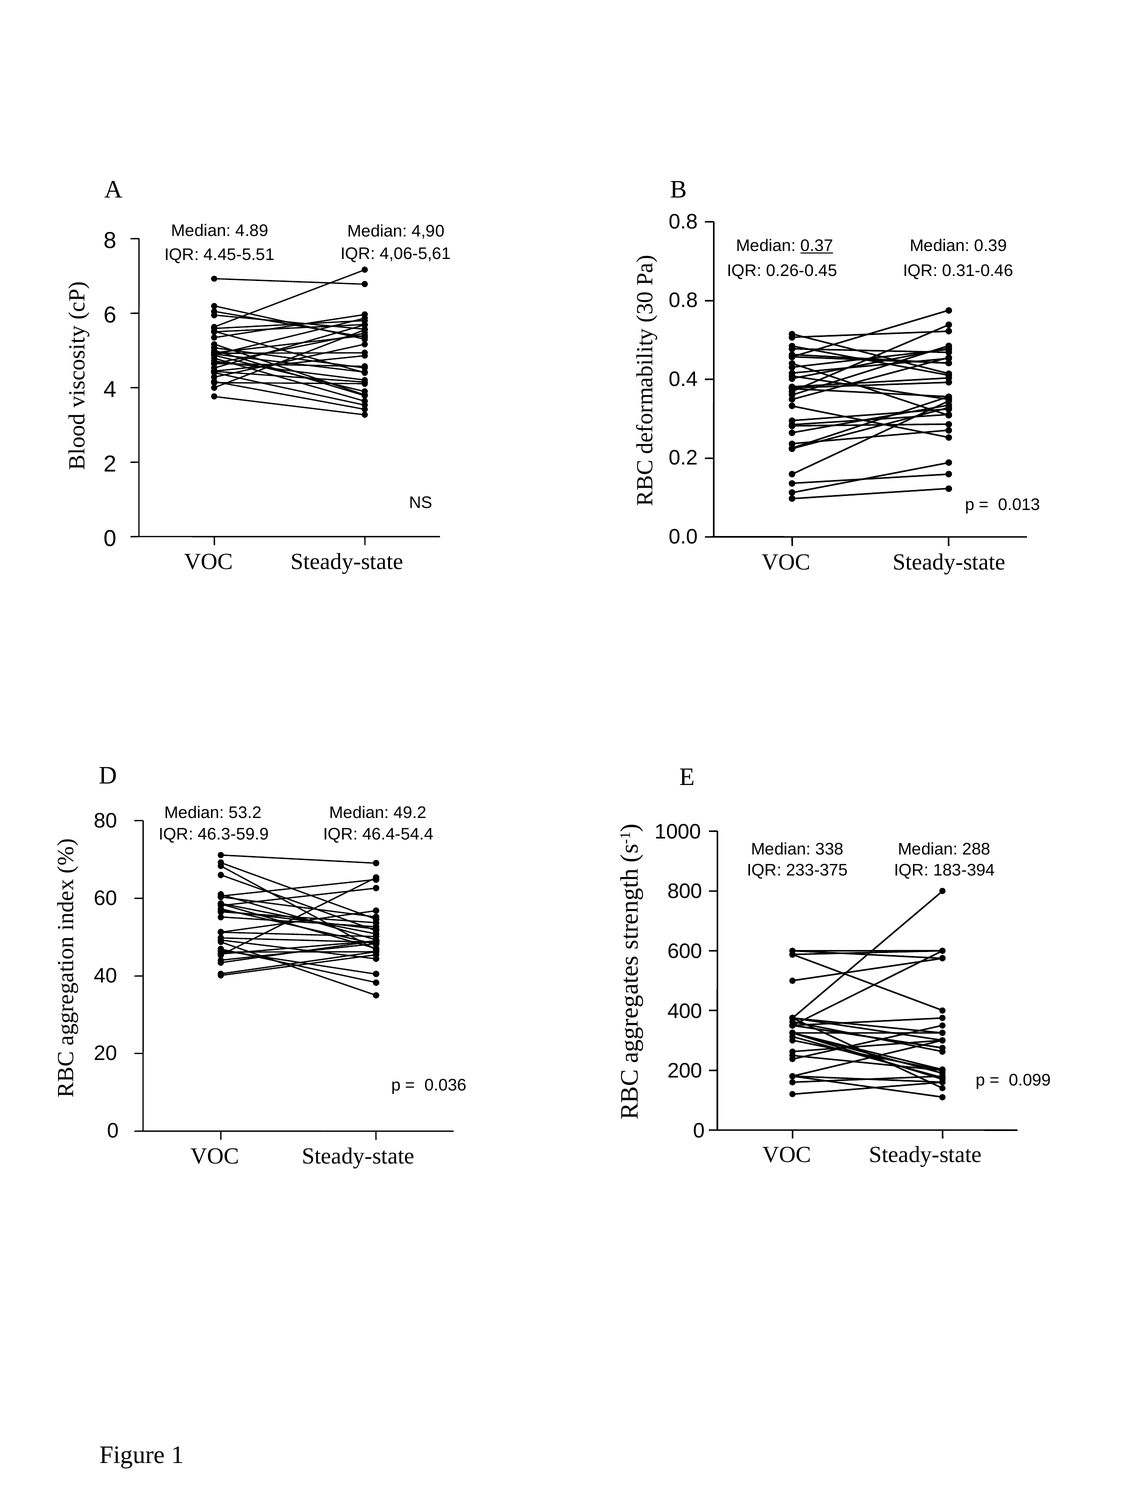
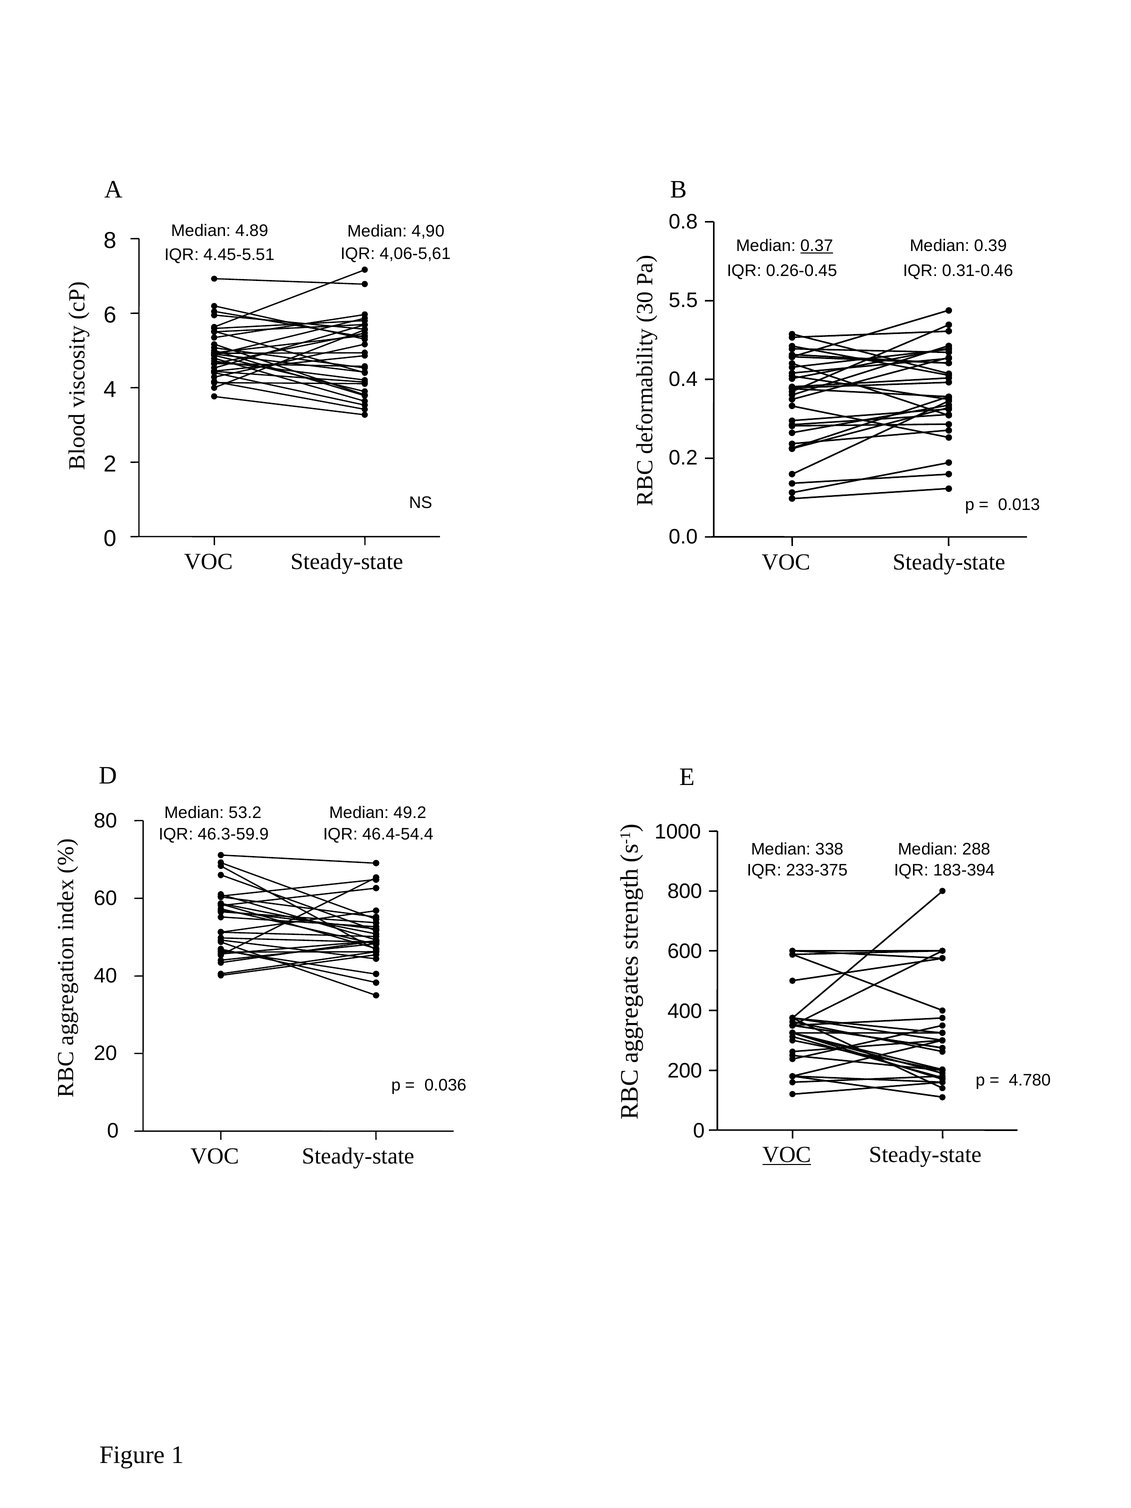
0.8 at (683, 300): 0.8 -> 5.5
0.099: 0.099 -> 4.780
VOC at (787, 1155) underline: none -> present
